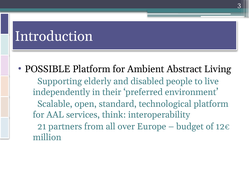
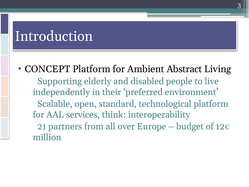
POSSIBLE: POSSIBLE -> CONCEPT
